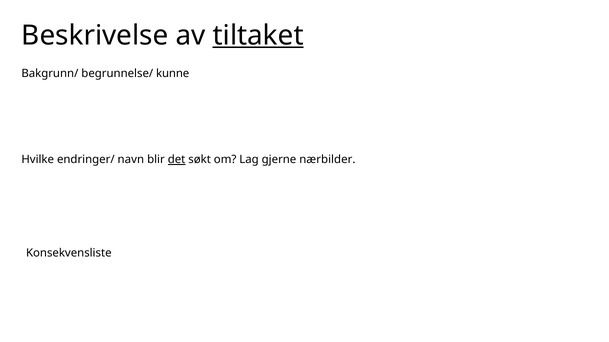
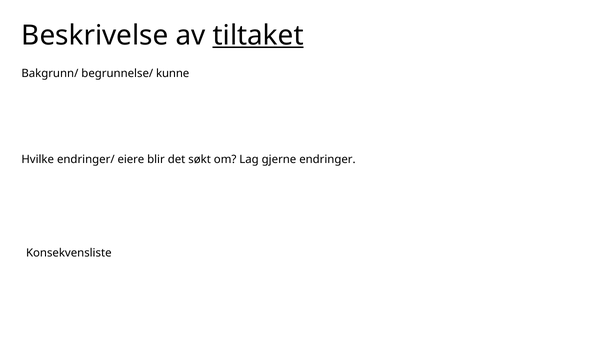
navn: navn -> eiere
det underline: present -> none
nærbilder: nærbilder -> endringer
